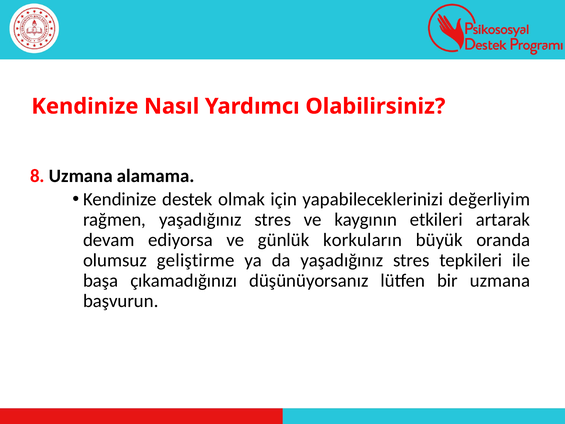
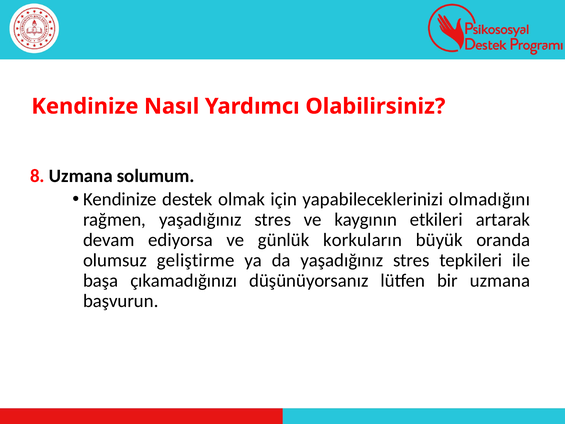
alamama: alamama -> solumum
değerliyim: değerliyim -> olmadığını
